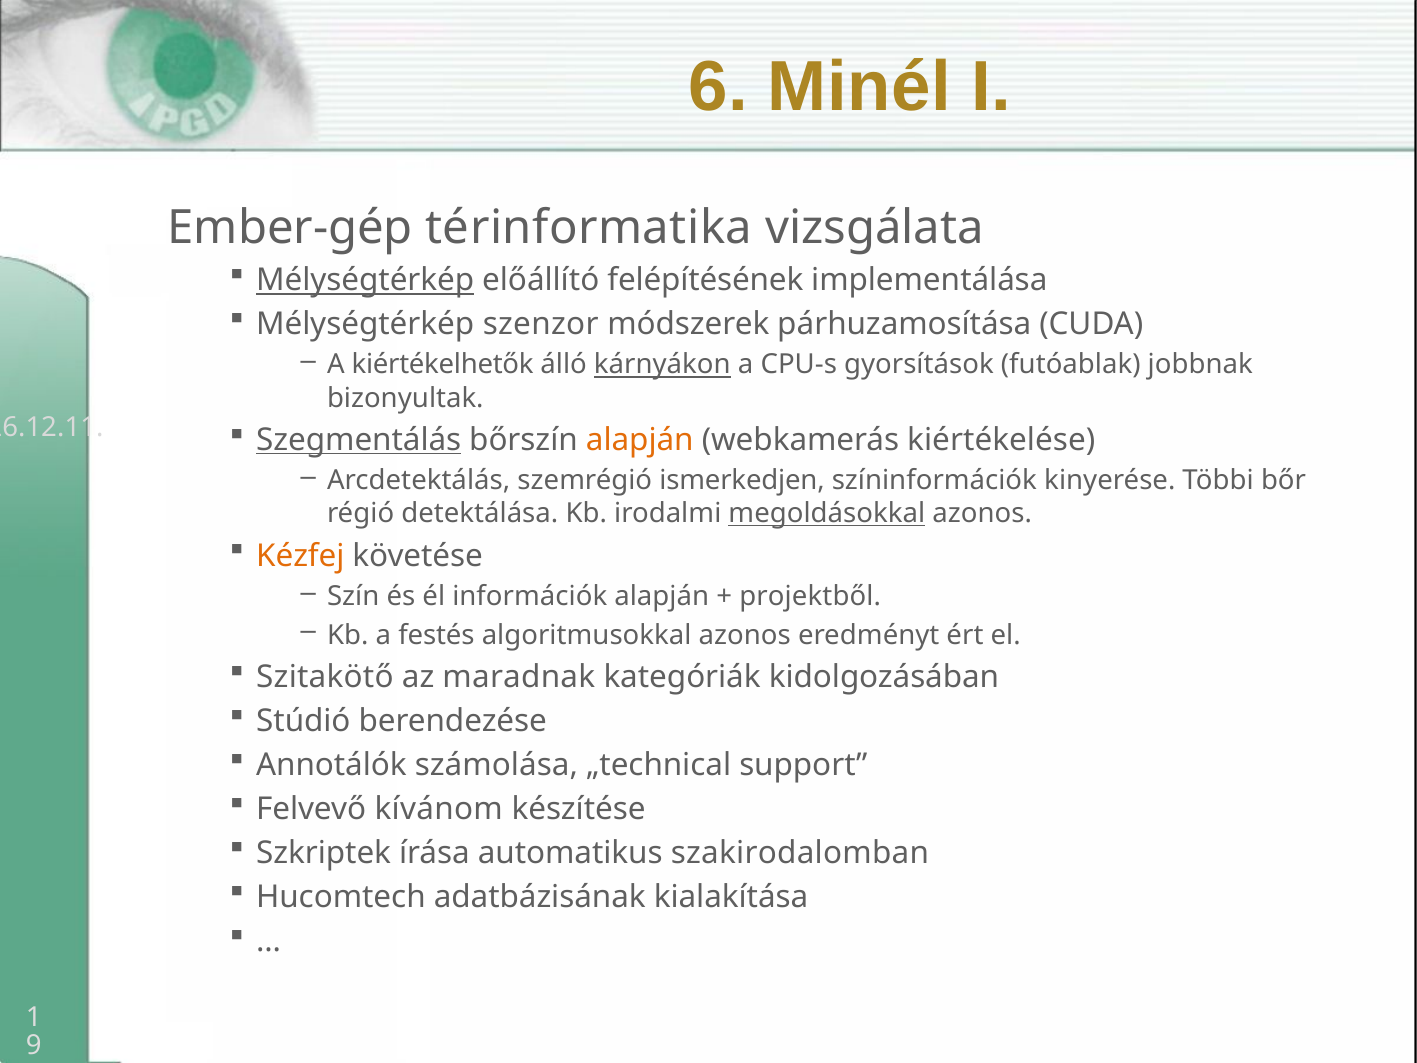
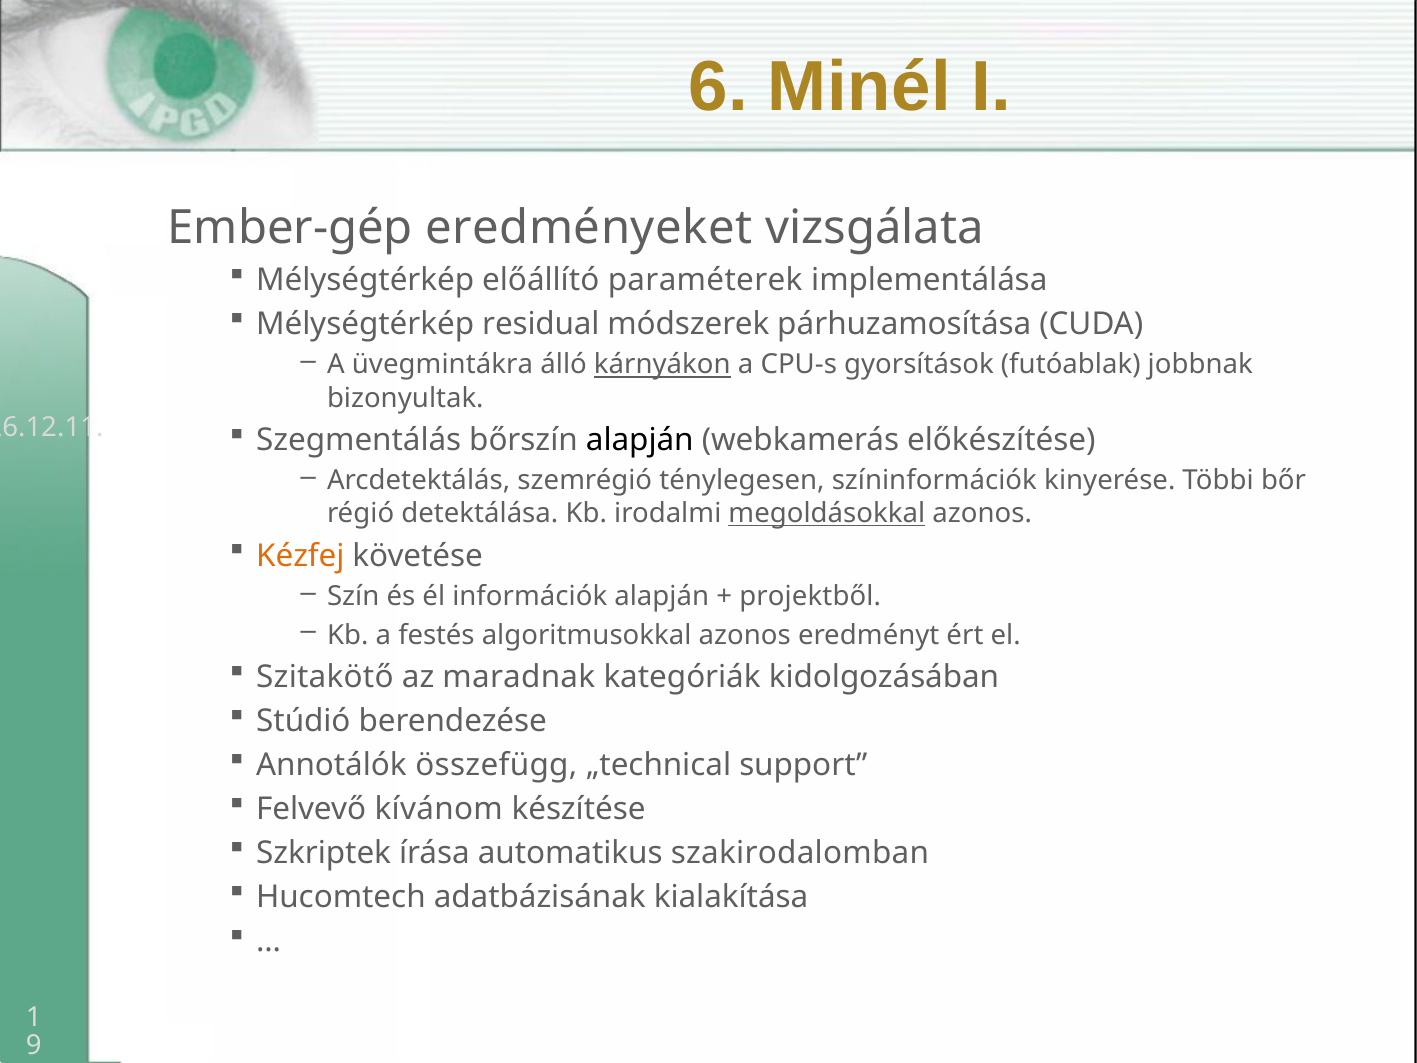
térinformatika: térinformatika -> eredményeket
Mélységtérkép at (365, 280) underline: present -> none
felépítésének: felépítésének -> paraméterek
szenzor: szenzor -> residual
kiértékelhetők: kiértékelhetők -> üvegmintákra
Szegmentálás underline: present -> none
alapján at (640, 440) colour: orange -> black
kiértékelése: kiértékelése -> előkészítése
ismerkedjen: ismerkedjen -> ténylegesen
számolása: számolása -> összefügg
